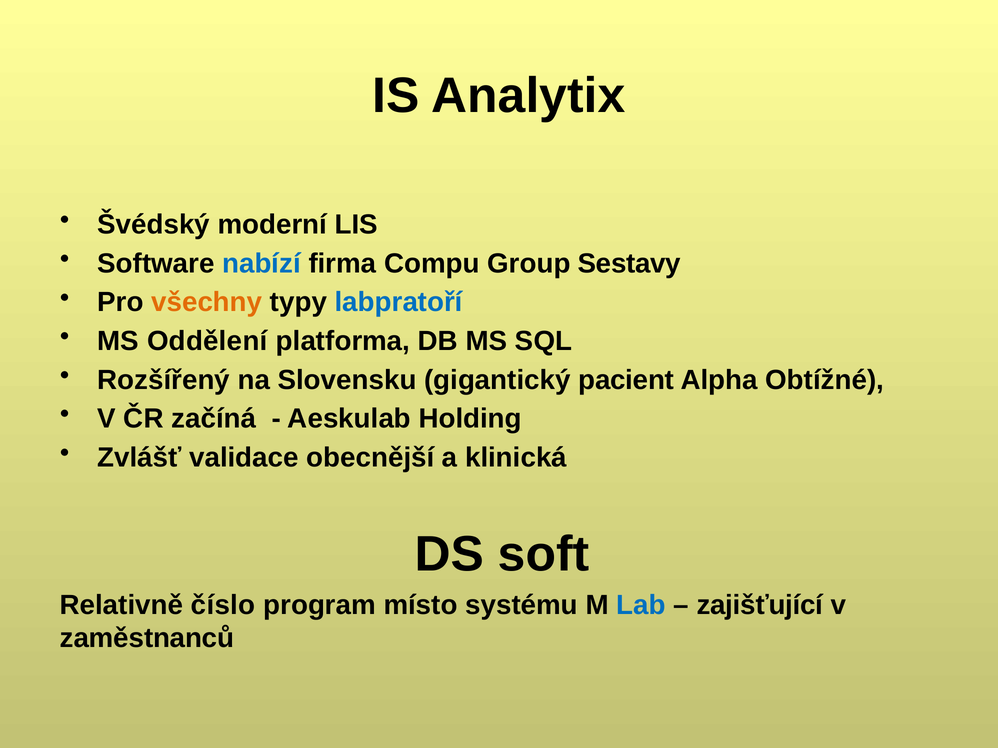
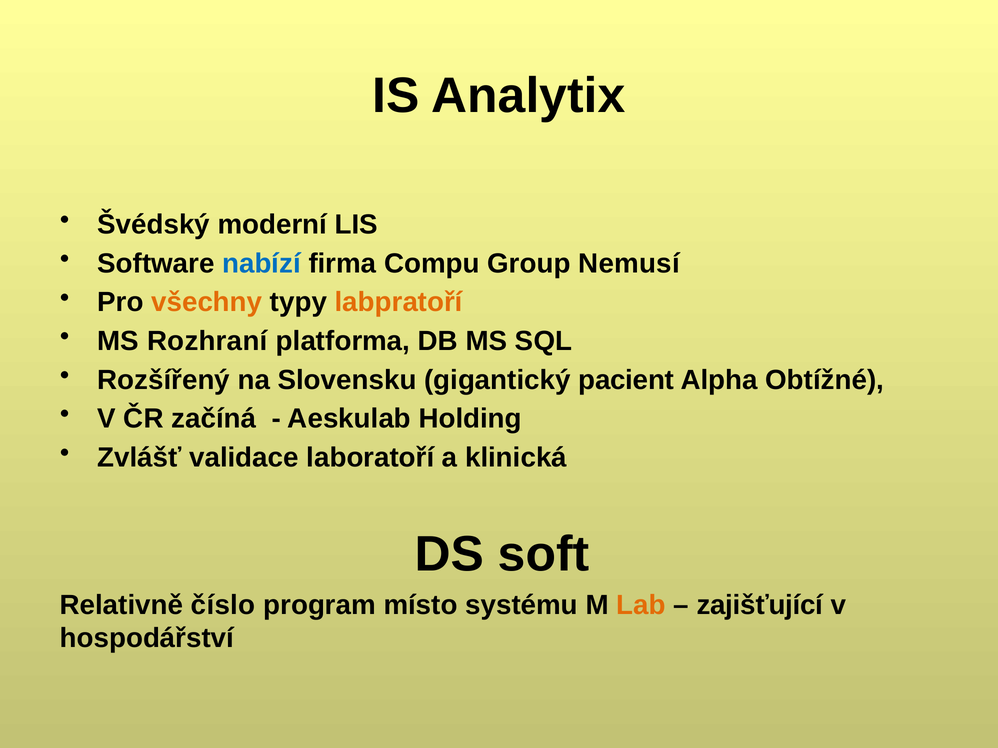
Sestavy: Sestavy -> Nemusí
labpratoří colour: blue -> orange
Oddělení: Oddělení -> Rozhraní
obecnější: obecnější -> laboratoří
Lab colour: blue -> orange
zaměstnanců: zaměstnanců -> hospodářství
